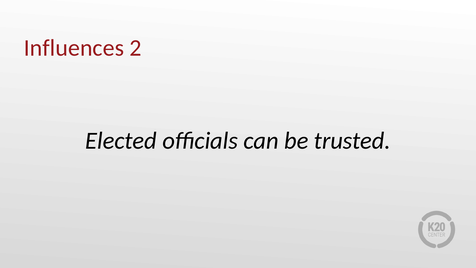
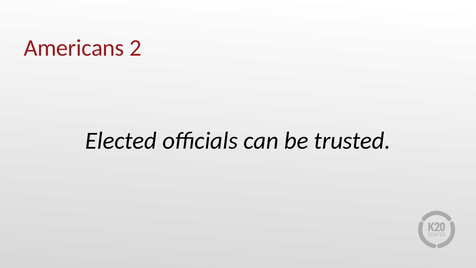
Influences: Influences -> Americans
